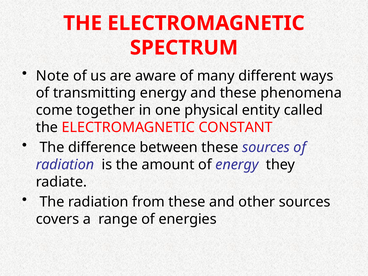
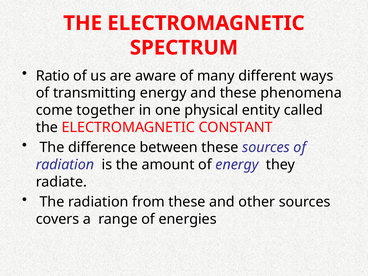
Note: Note -> Ratio
